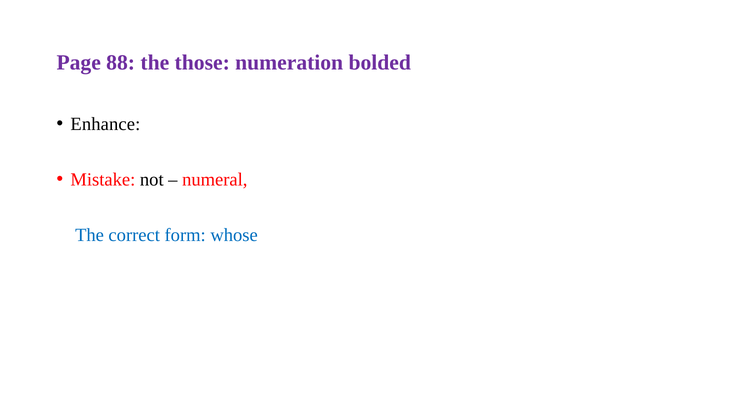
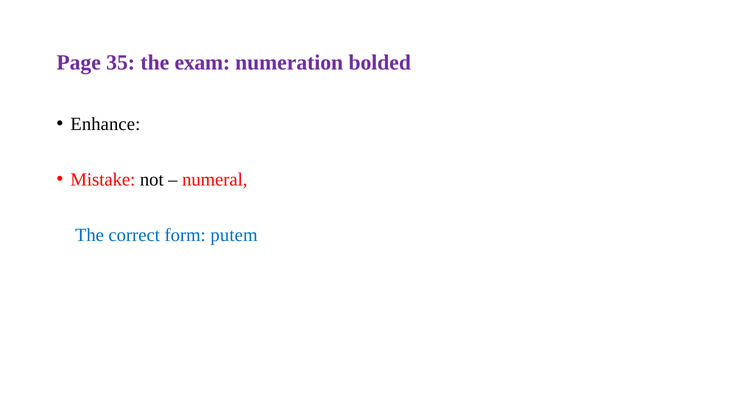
88: 88 -> 35
those: those -> exam
whose: whose -> putem
